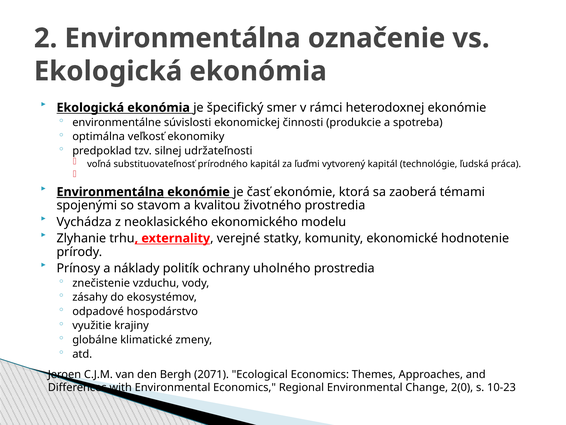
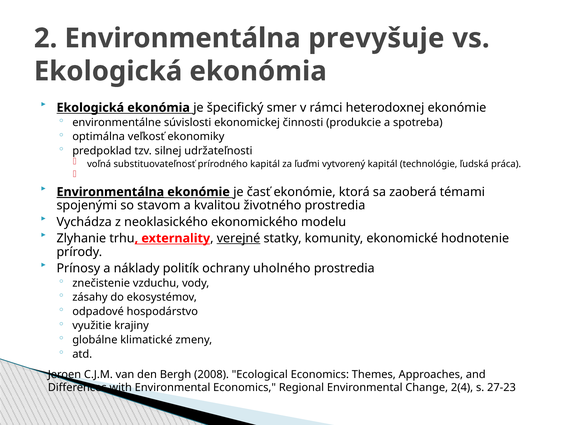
označenie: označenie -> prevyšuje
verejné underline: none -> present
2071: 2071 -> 2008
2(0: 2(0 -> 2(4
10-23: 10-23 -> 27-23
